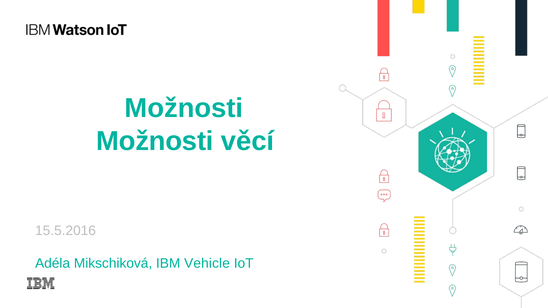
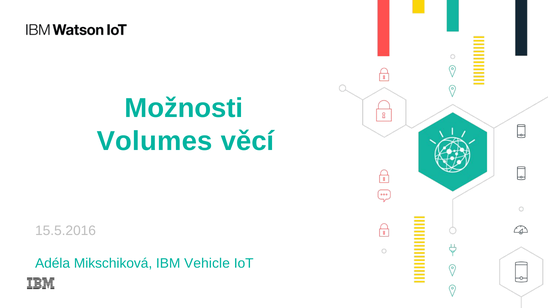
Možnosti at (155, 141): Možnosti -> Volumes
